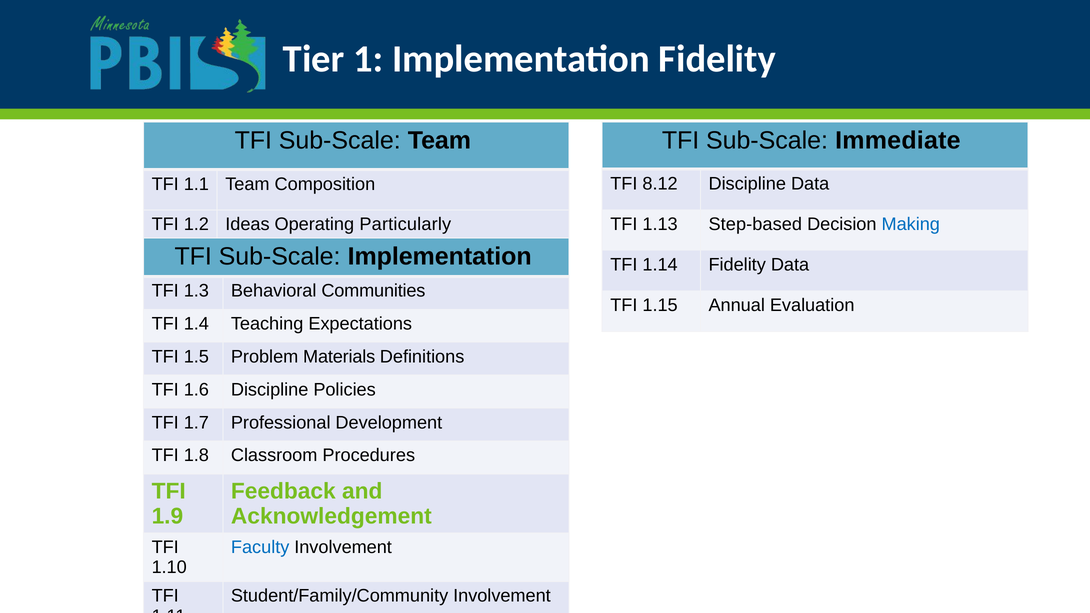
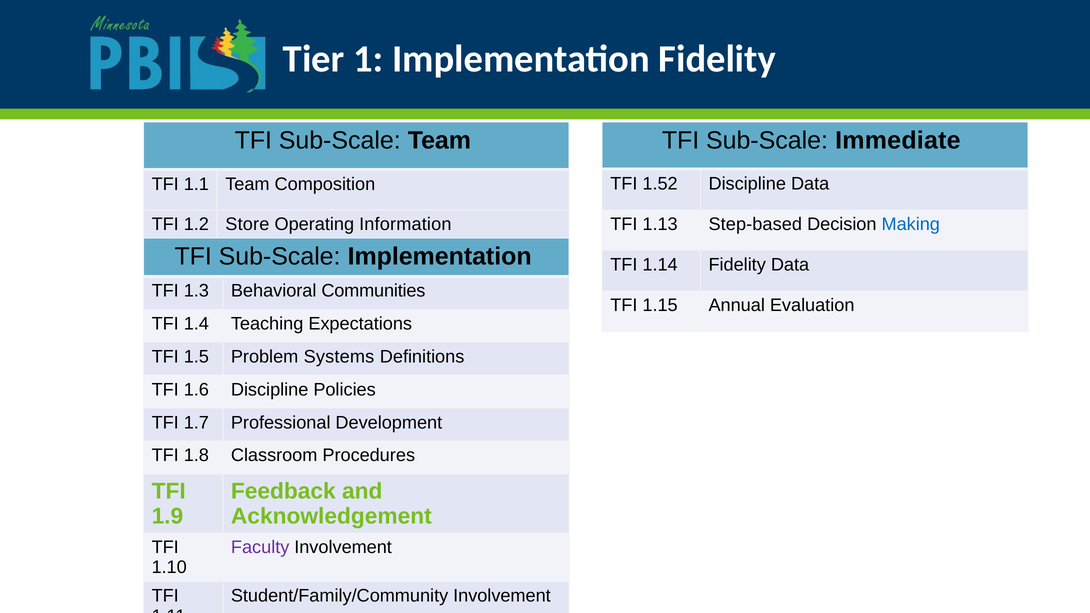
8.12: 8.12 -> 1.52
Ideas: Ideas -> Store
Particularly: Particularly -> Information
Materials: Materials -> Systems
Faculty colour: blue -> purple
